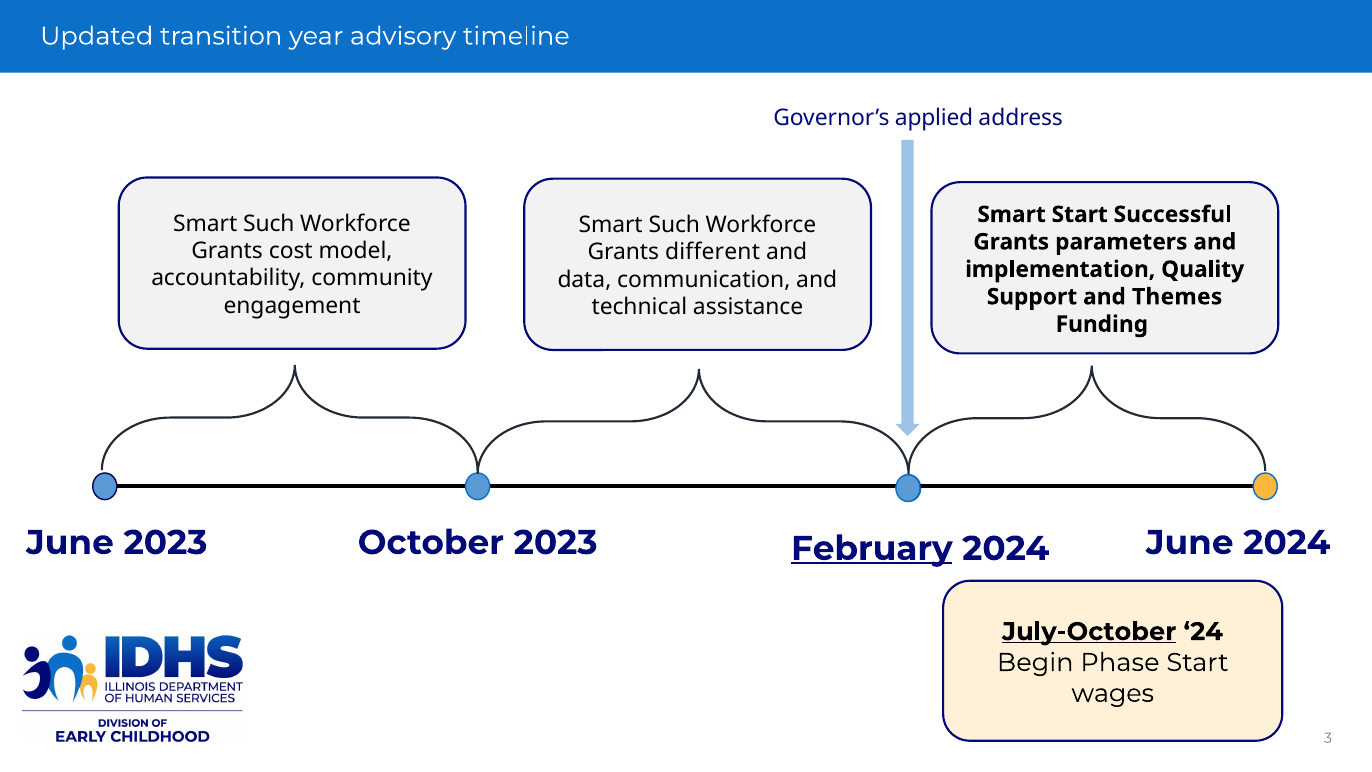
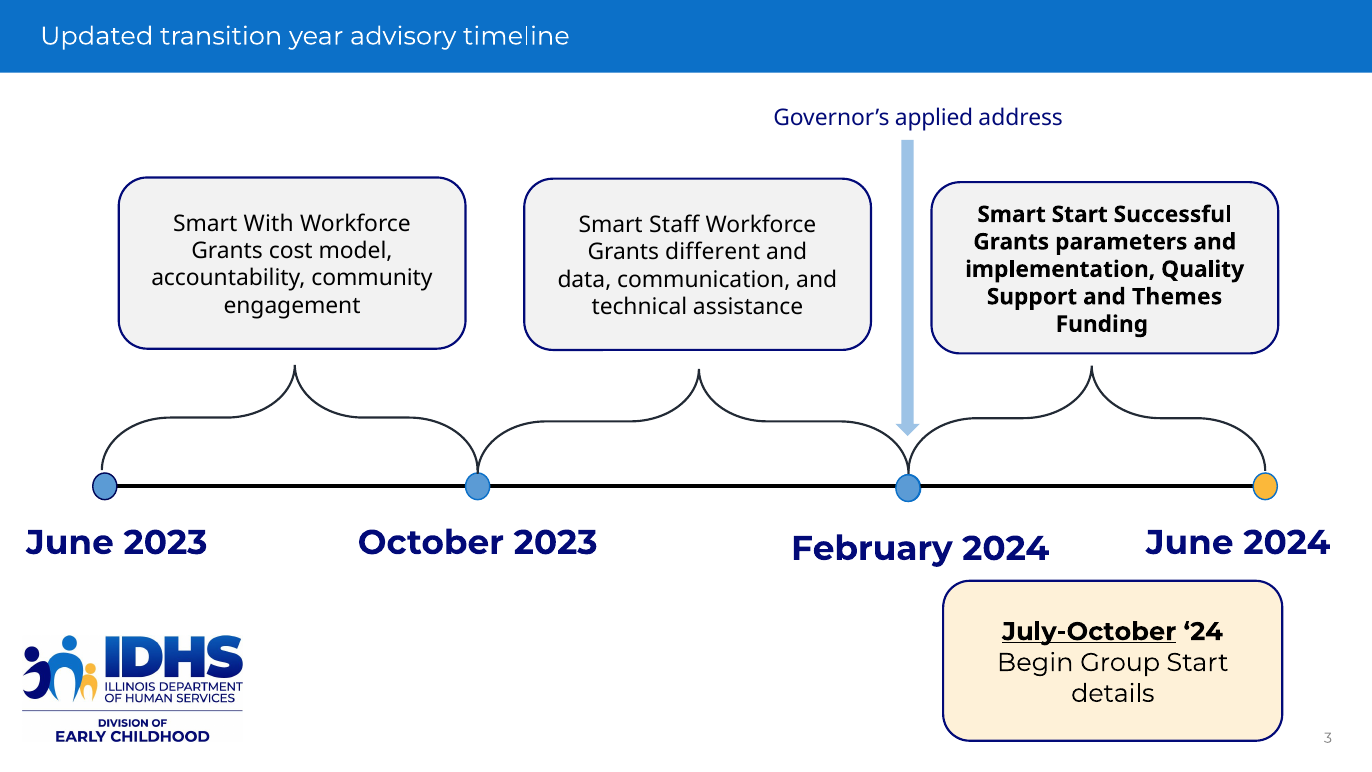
Such at (269, 223): Such -> With
Such at (674, 225): Such -> Staff
February underline: present -> none
Phase: Phase -> Group
wages: wages -> details
